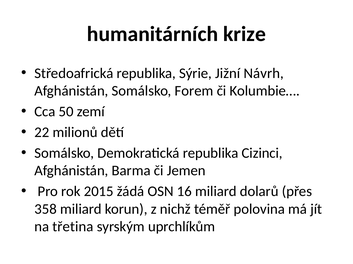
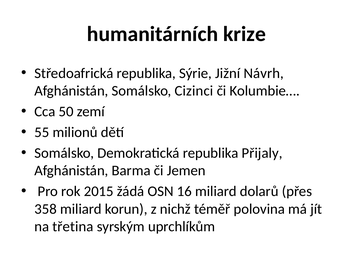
Forem: Forem -> Cizinci
22: 22 -> 55
Cizinci: Cizinci -> Přijaly
